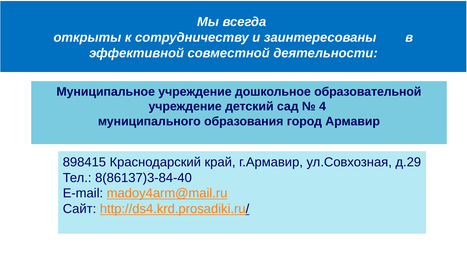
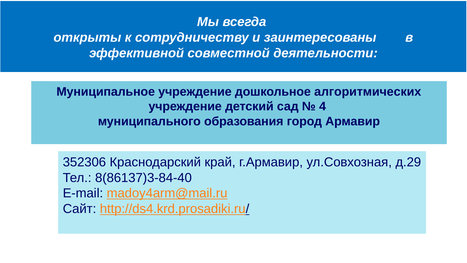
образовательной: образовательной -> алгоритмических
898415: 898415 -> 352306
